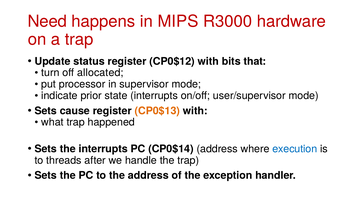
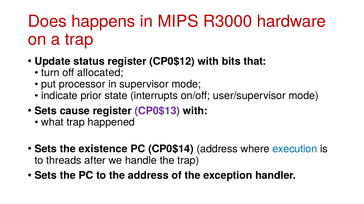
Need: Need -> Does
CP0$13 colour: orange -> purple
the interrupts: interrupts -> existence
